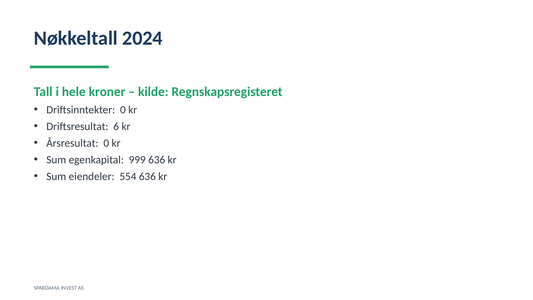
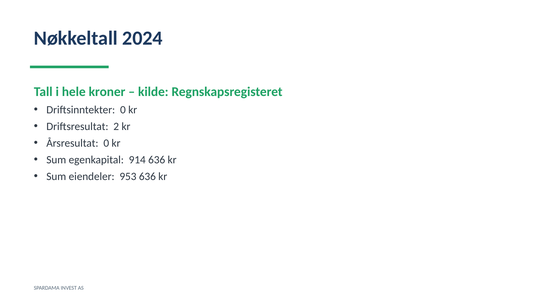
6: 6 -> 2
999: 999 -> 914
554: 554 -> 953
